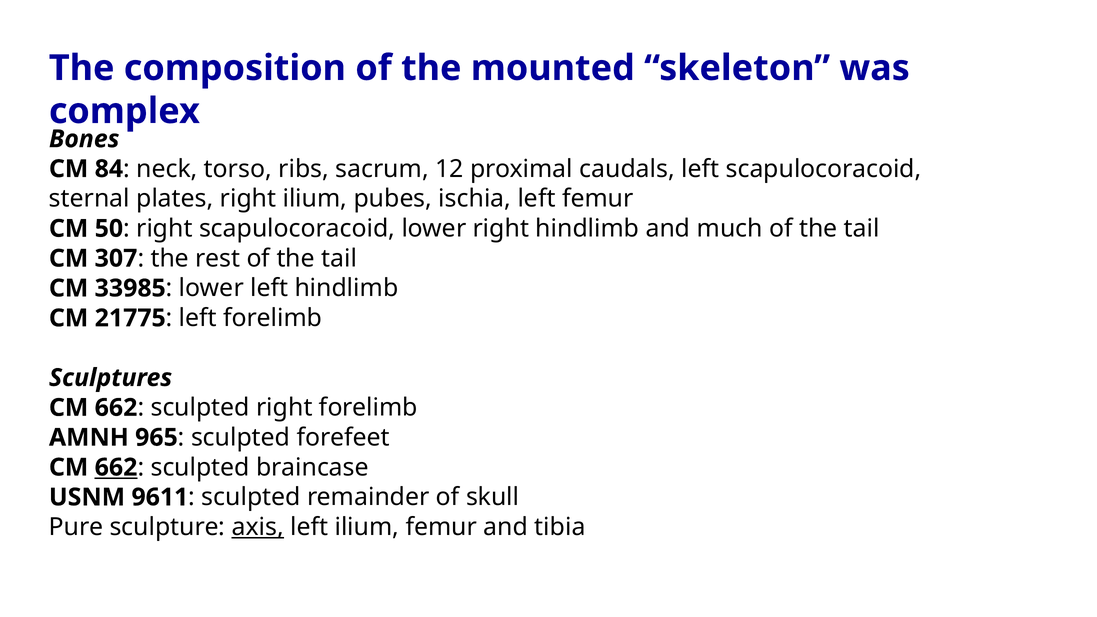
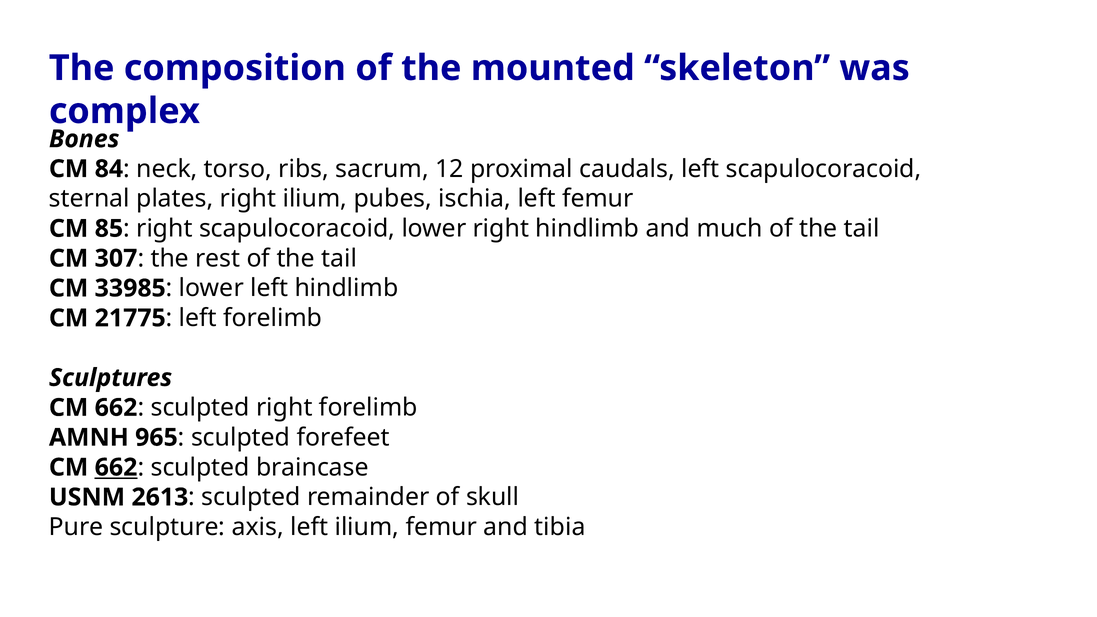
50: 50 -> 85
9611: 9611 -> 2613
axis underline: present -> none
